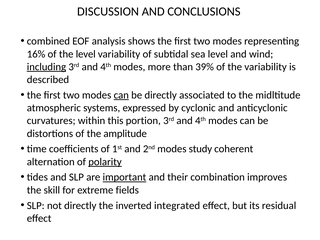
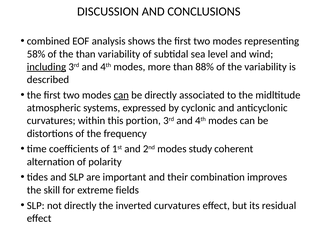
16%: 16% -> 58%
the level: level -> than
39%: 39% -> 88%
amplitude: amplitude -> frequency
polarity underline: present -> none
important underline: present -> none
inverted integrated: integrated -> curvatures
